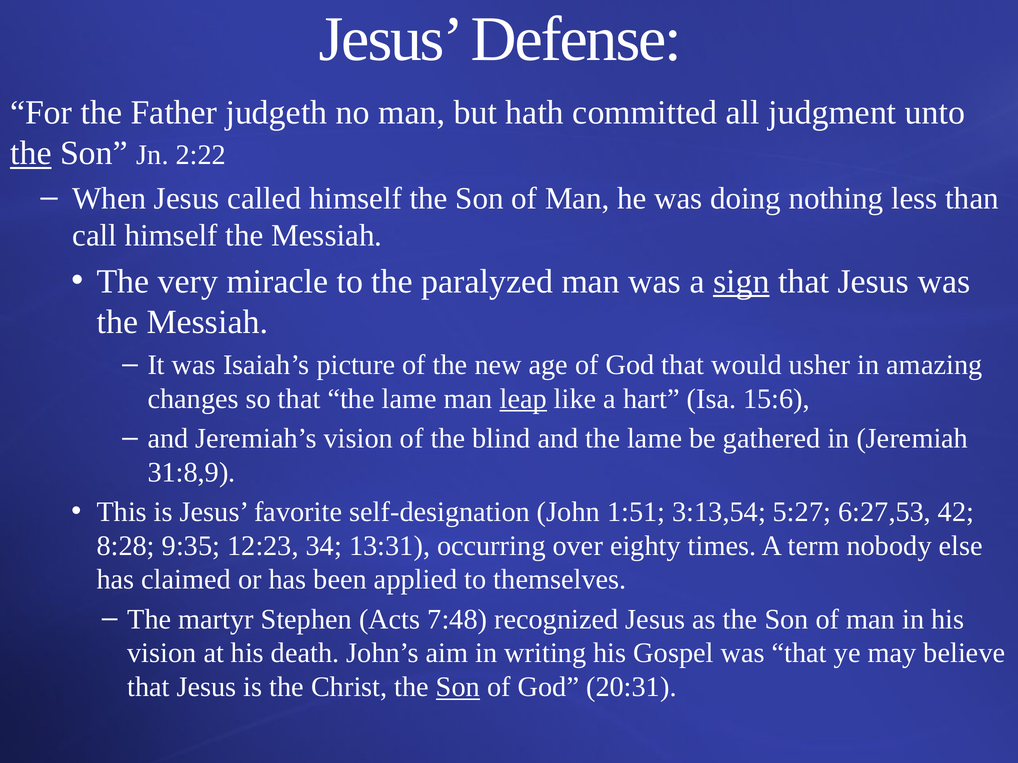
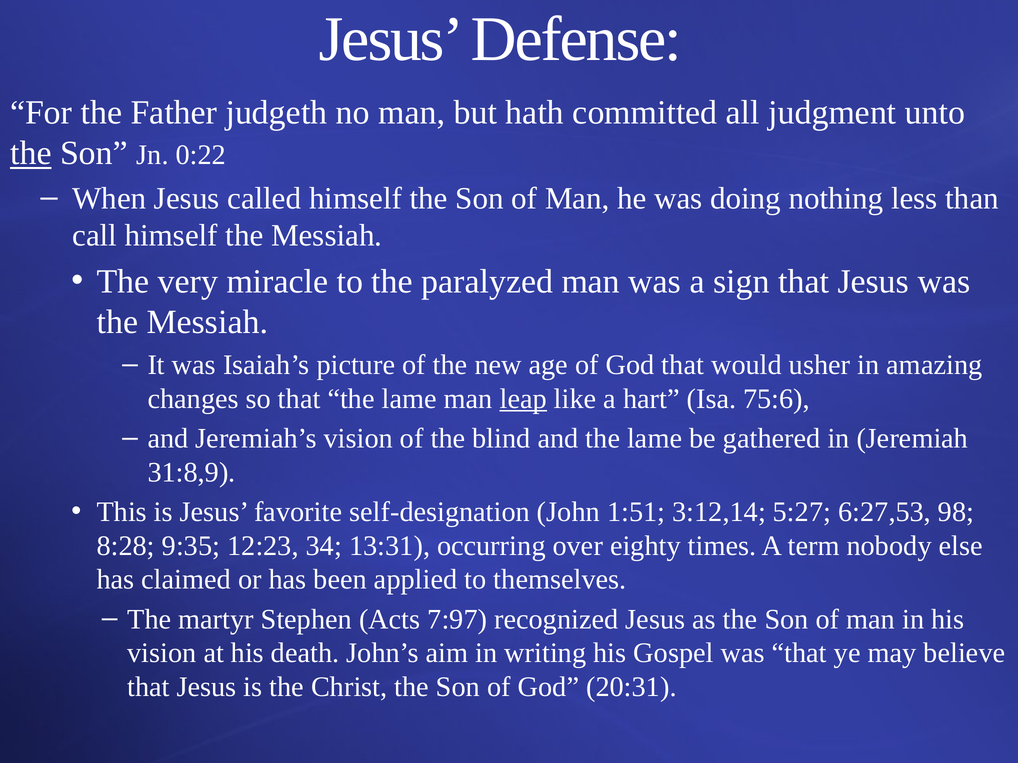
2:22: 2:22 -> 0:22
sign underline: present -> none
15:6: 15:6 -> 75:6
3:13,54: 3:13,54 -> 3:12,14
42: 42 -> 98
7:48: 7:48 -> 7:97
Son at (458, 688) underline: present -> none
